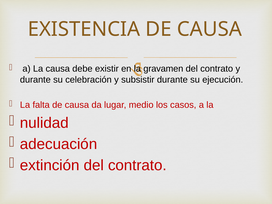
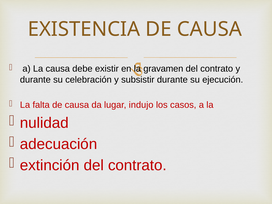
medio: medio -> indujo
